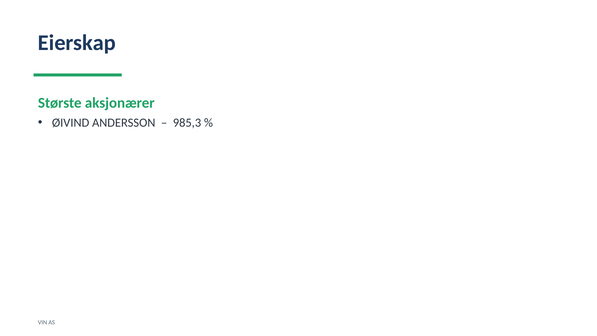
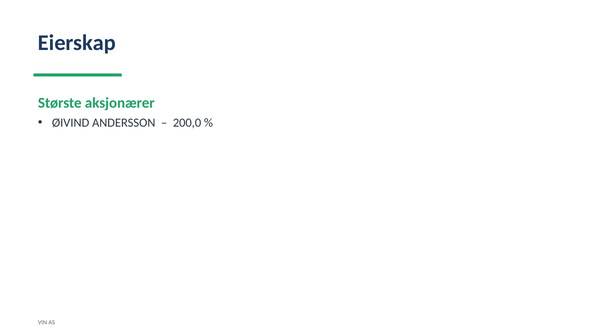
985,3: 985,3 -> 200,0
